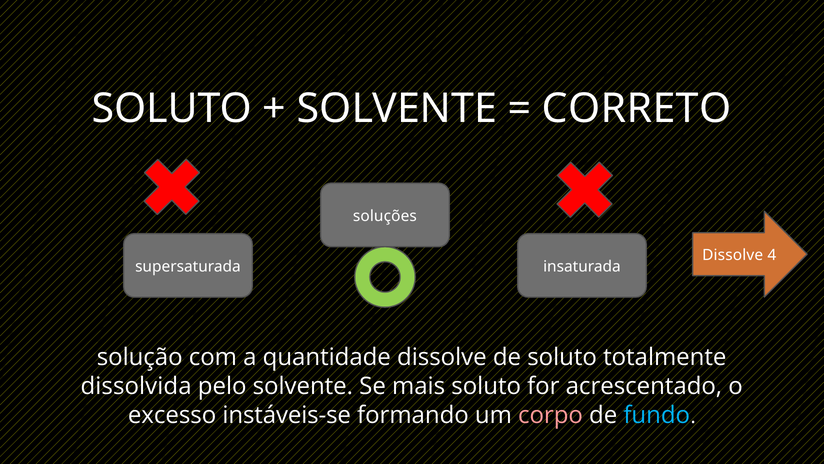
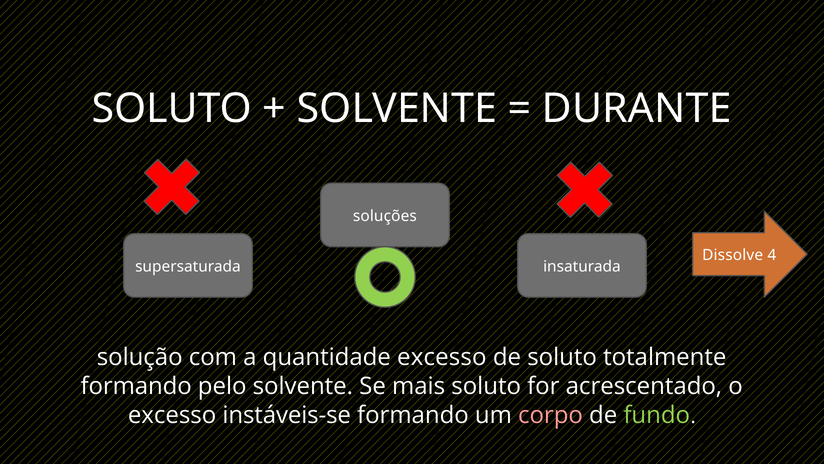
CORRETO: CORRETO -> DURANTE
quantidade dissolve: dissolve -> excesso
dissolvida at (136, 386): dissolvida -> formando
fundo colour: light blue -> light green
